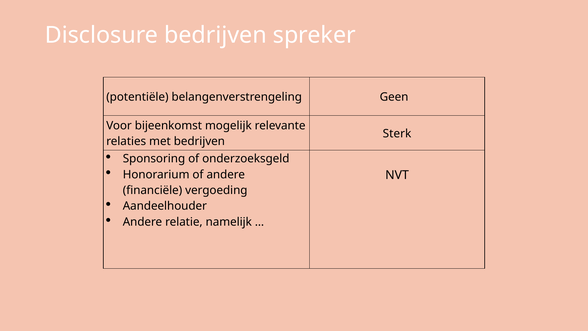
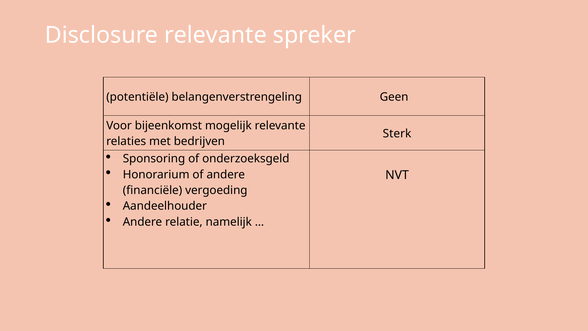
Disclosure bedrijven: bedrijven -> relevante
